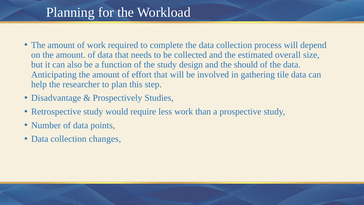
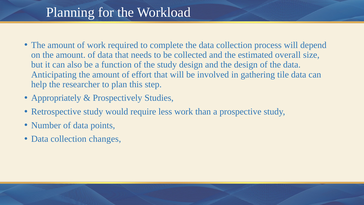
the should: should -> design
Disadvantage: Disadvantage -> Appropriately
